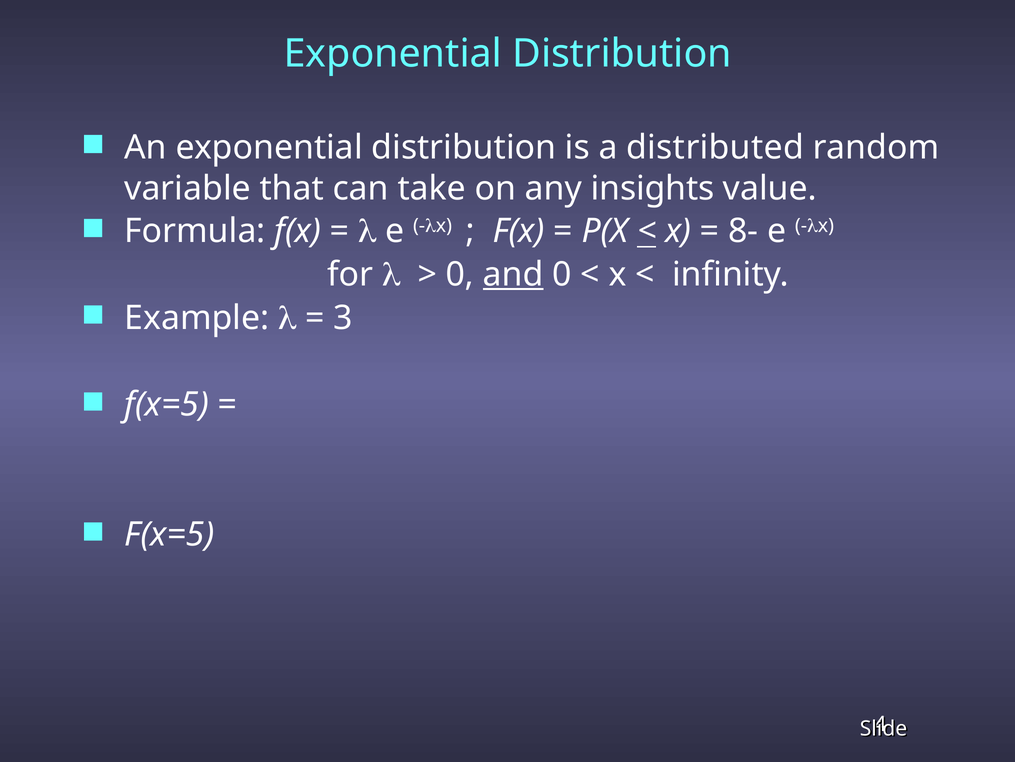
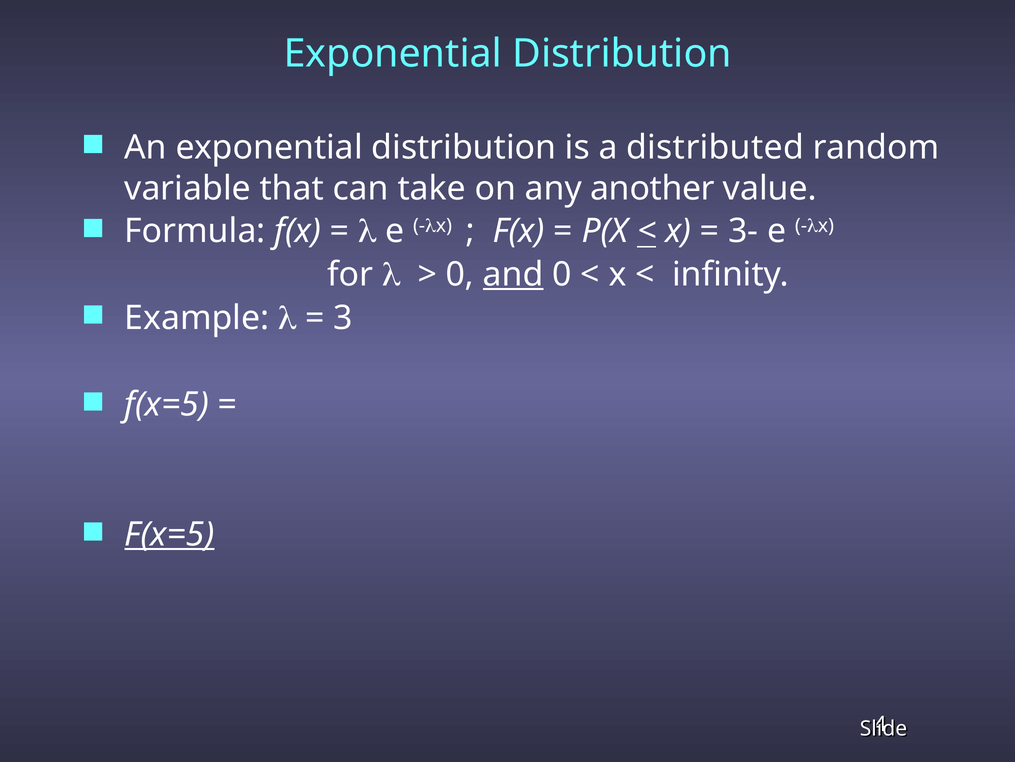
insights: insights -> another
8-: 8- -> 3-
F(x=5 at (169, 534) underline: none -> present
